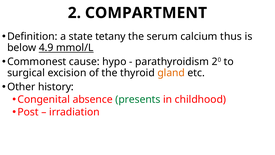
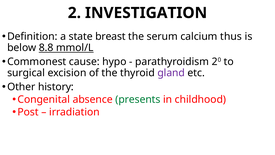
COMPARTMENT: COMPARTMENT -> INVESTIGATION
tetany: tetany -> breast
4.9: 4.9 -> 8.8
gland colour: orange -> purple
